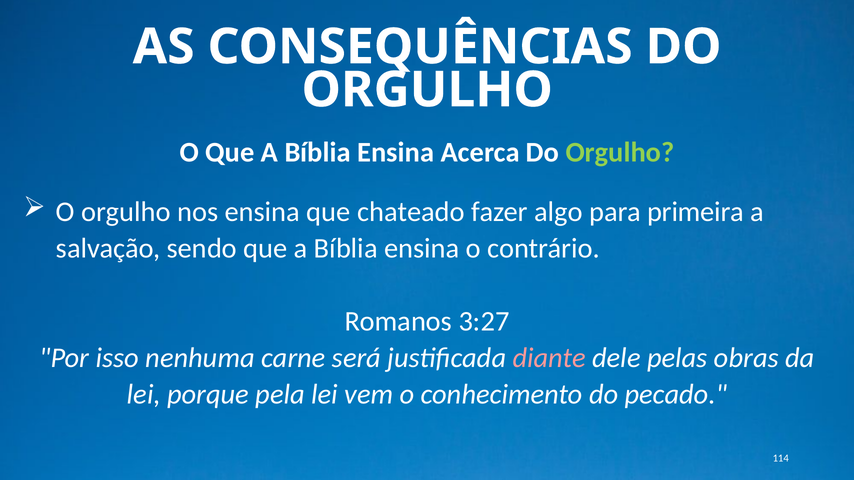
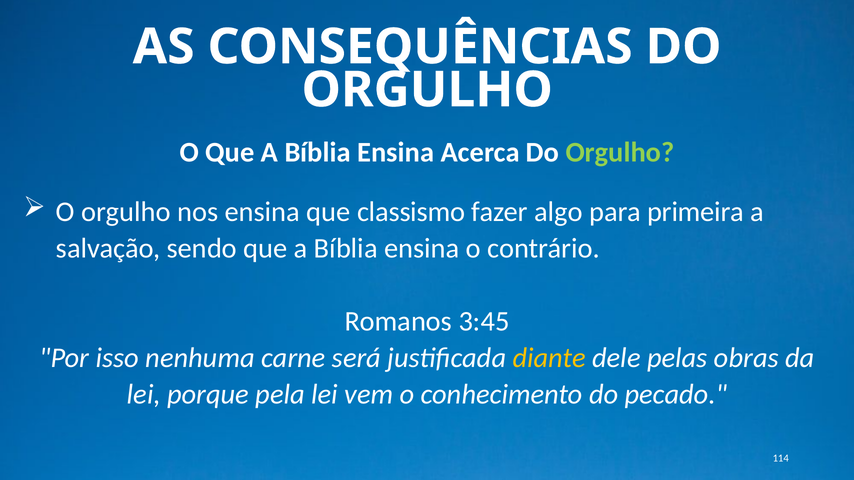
chateado: chateado -> classismo
3:27: 3:27 -> 3:45
diante colour: pink -> yellow
